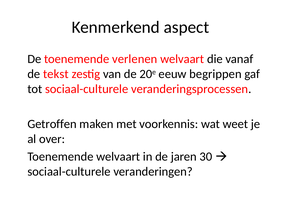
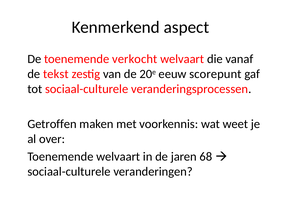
verlenen: verlenen -> verkocht
begrippen: begrippen -> scorepunt
30: 30 -> 68
